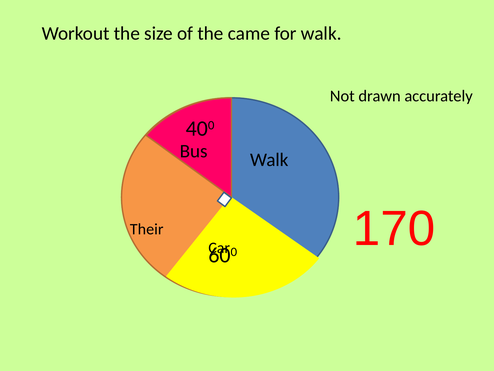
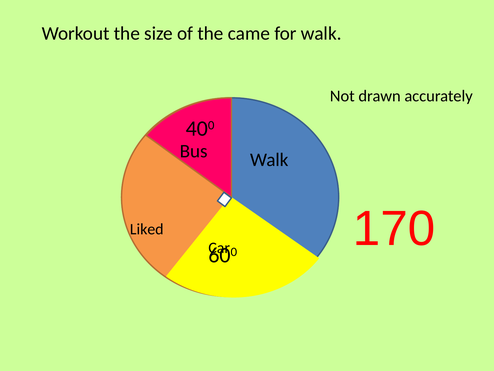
Their: Their -> Liked
